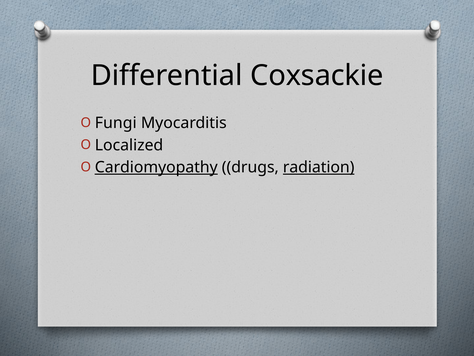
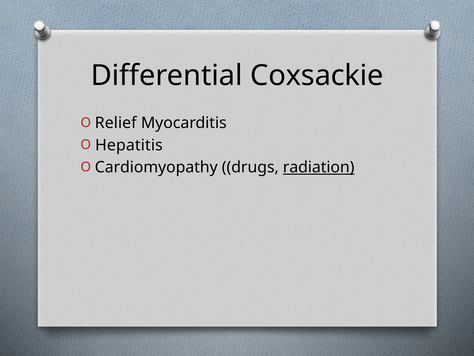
Fungi: Fungi -> Relief
Localized: Localized -> Hepatitis
Cardiomyopathy underline: present -> none
